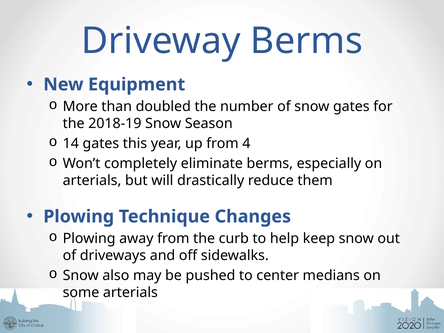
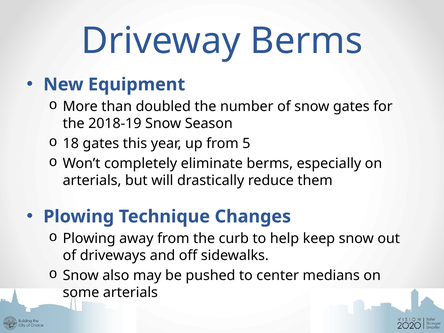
14: 14 -> 18
4: 4 -> 5
